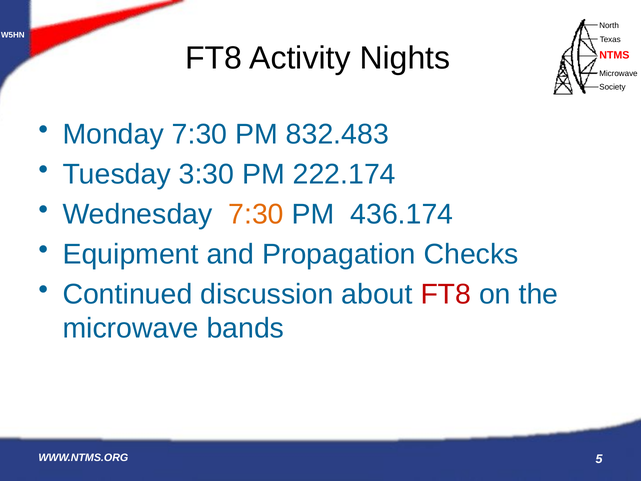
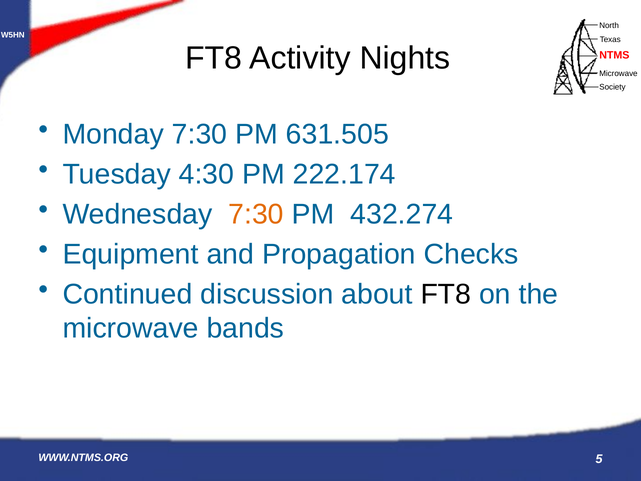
832.483: 832.483 -> 631.505
3:30: 3:30 -> 4:30
436.174: 436.174 -> 432.274
FT8 at (446, 294) colour: red -> black
